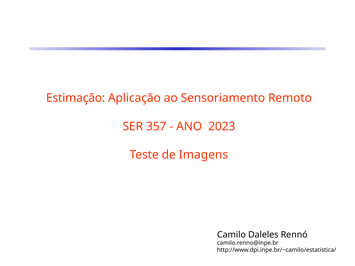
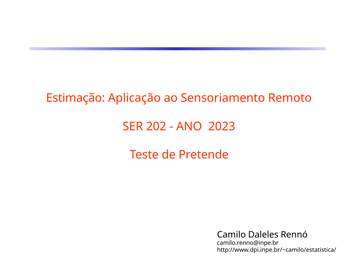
357: 357 -> 202
Imagens: Imagens -> Pretende
